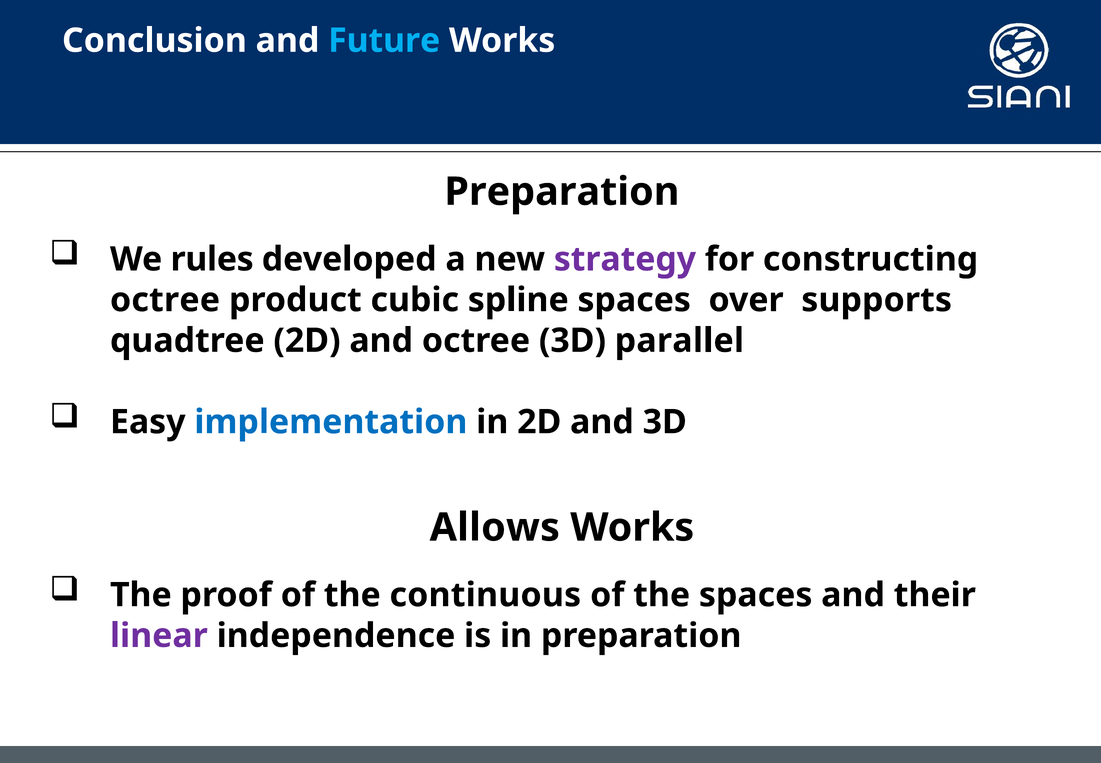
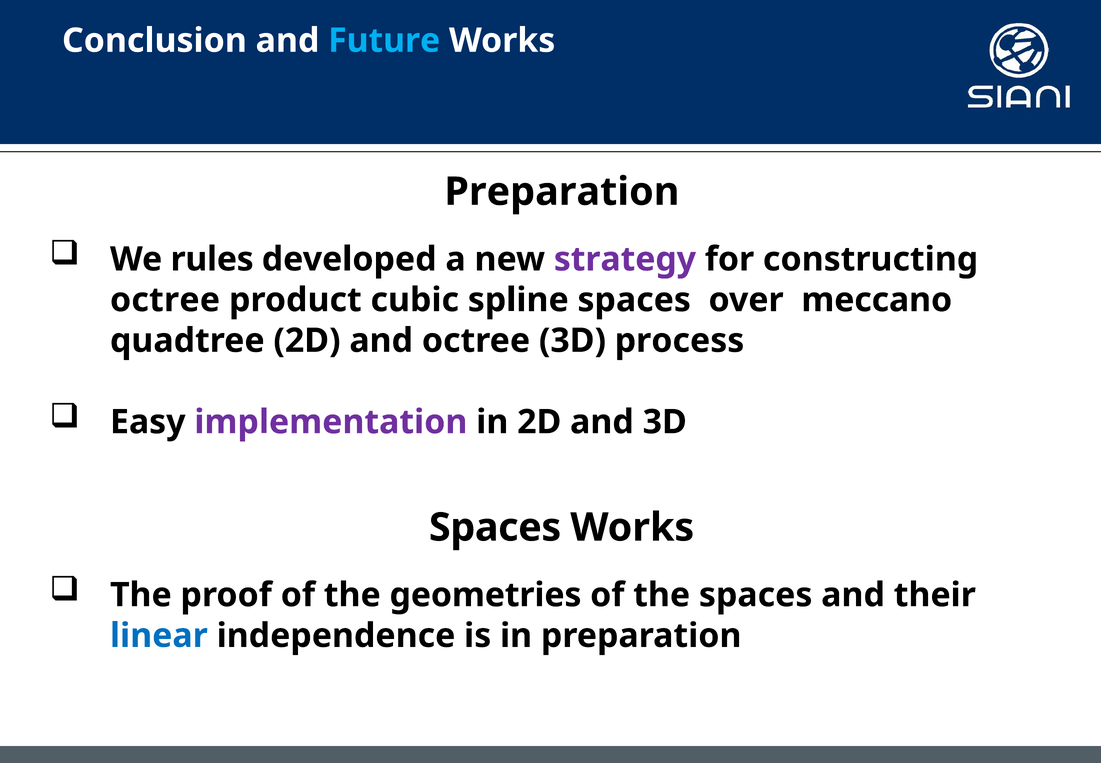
supports: supports -> meccano
parallel: parallel -> process
implementation colour: blue -> purple
Allows at (495, 527): Allows -> Spaces
continuous: continuous -> geometries
linear colour: purple -> blue
